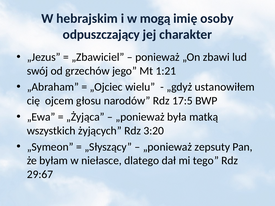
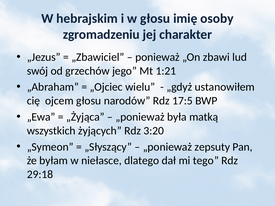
w mogą: mogą -> głosu
odpuszczający: odpuszczający -> zgromadzeniu
29:67: 29:67 -> 29:18
